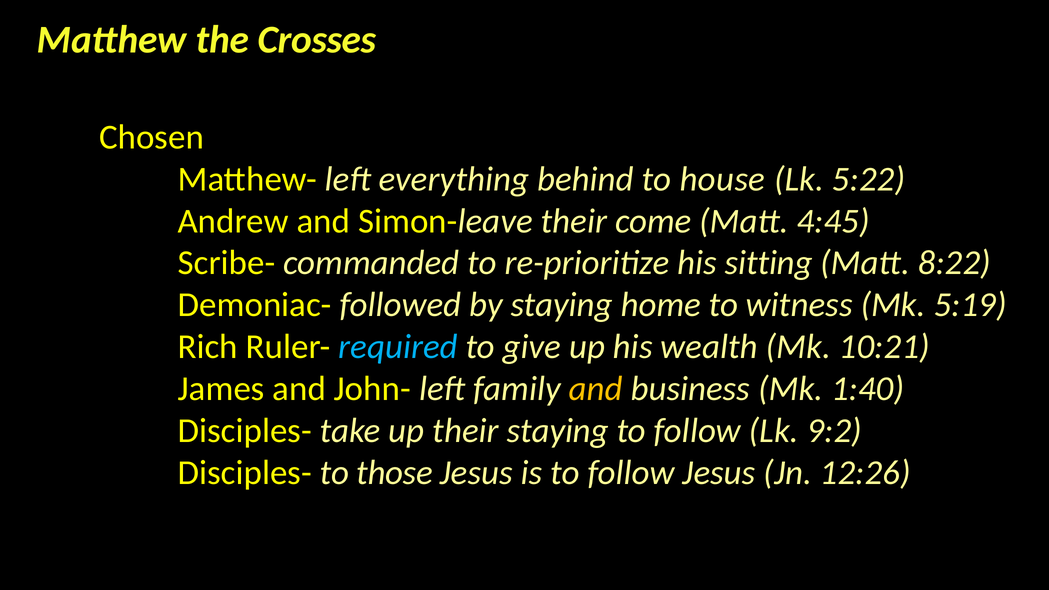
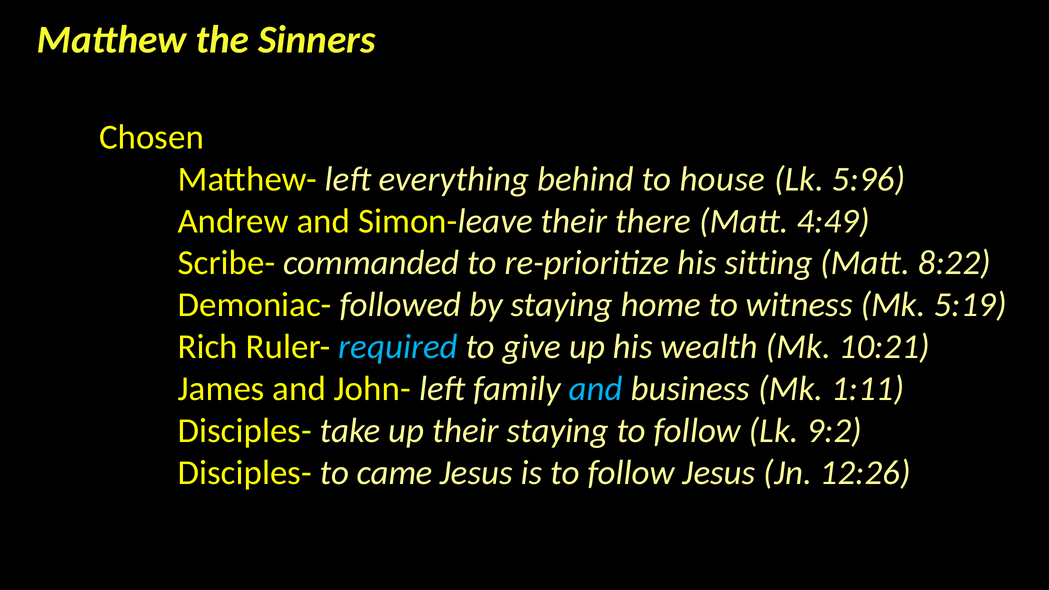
Crosses: Crosses -> Sinners
5:22: 5:22 -> 5:96
come: come -> there
4:45: 4:45 -> 4:49
and at (596, 389) colour: yellow -> light blue
1:40: 1:40 -> 1:11
those: those -> came
